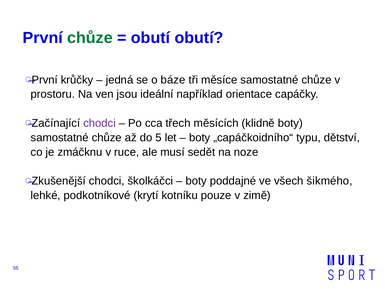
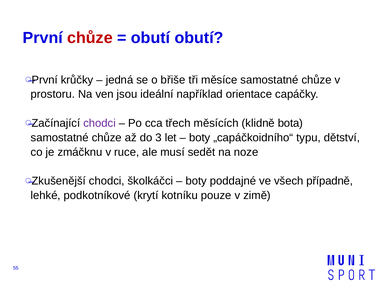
chůze at (90, 38) colour: green -> red
báze: báze -> břiše
klidně boty: boty -> bota
5: 5 -> 3
šikmého: šikmého -> případně
